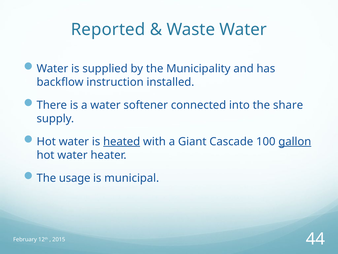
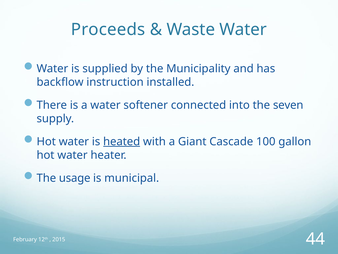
Reported: Reported -> Proceeds
share: share -> seven
gallon underline: present -> none
